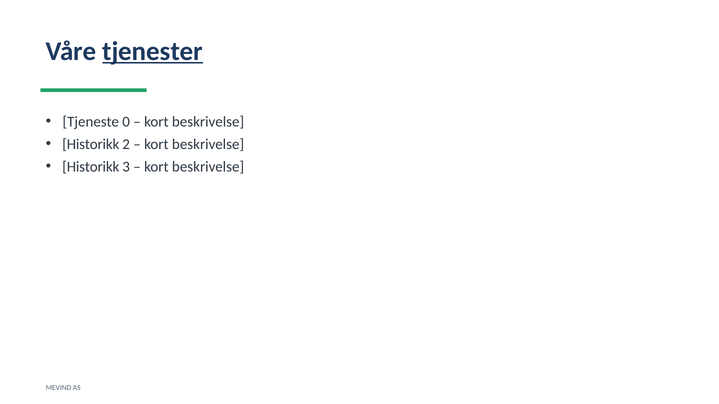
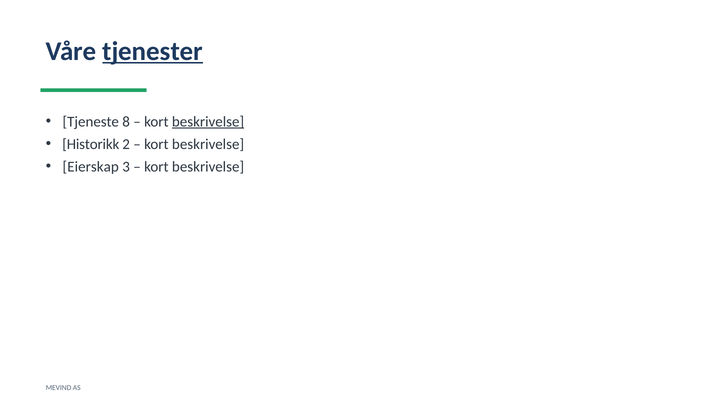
0: 0 -> 8
beskrivelse at (208, 122) underline: none -> present
Historikk at (91, 167): Historikk -> Eierskap
